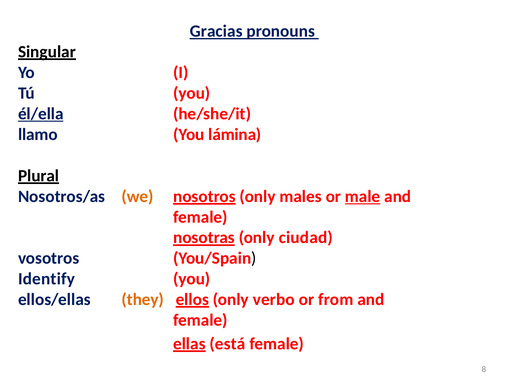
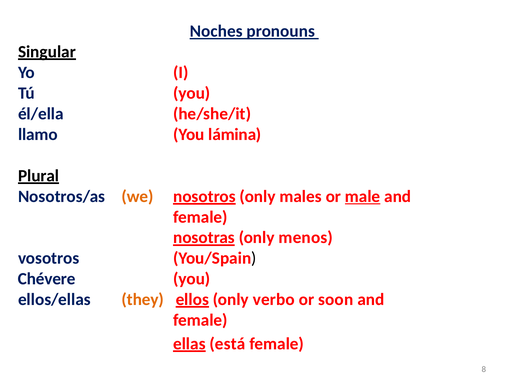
Gracias: Gracias -> Noches
él/ella underline: present -> none
ciudad: ciudad -> menos
Identify: Identify -> Chévere
from: from -> soon
